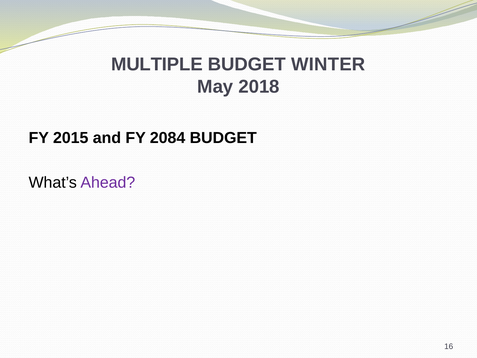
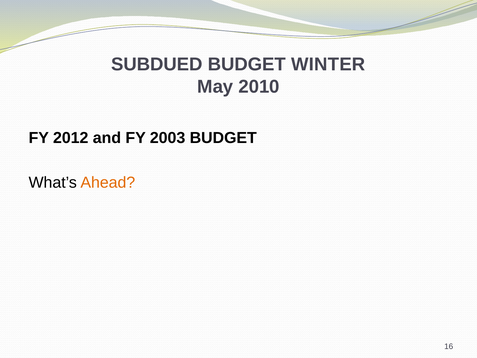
MULTIPLE: MULTIPLE -> SUBDUED
2018: 2018 -> 2010
2015: 2015 -> 2012
2084: 2084 -> 2003
Ahead colour: purple -> orange
